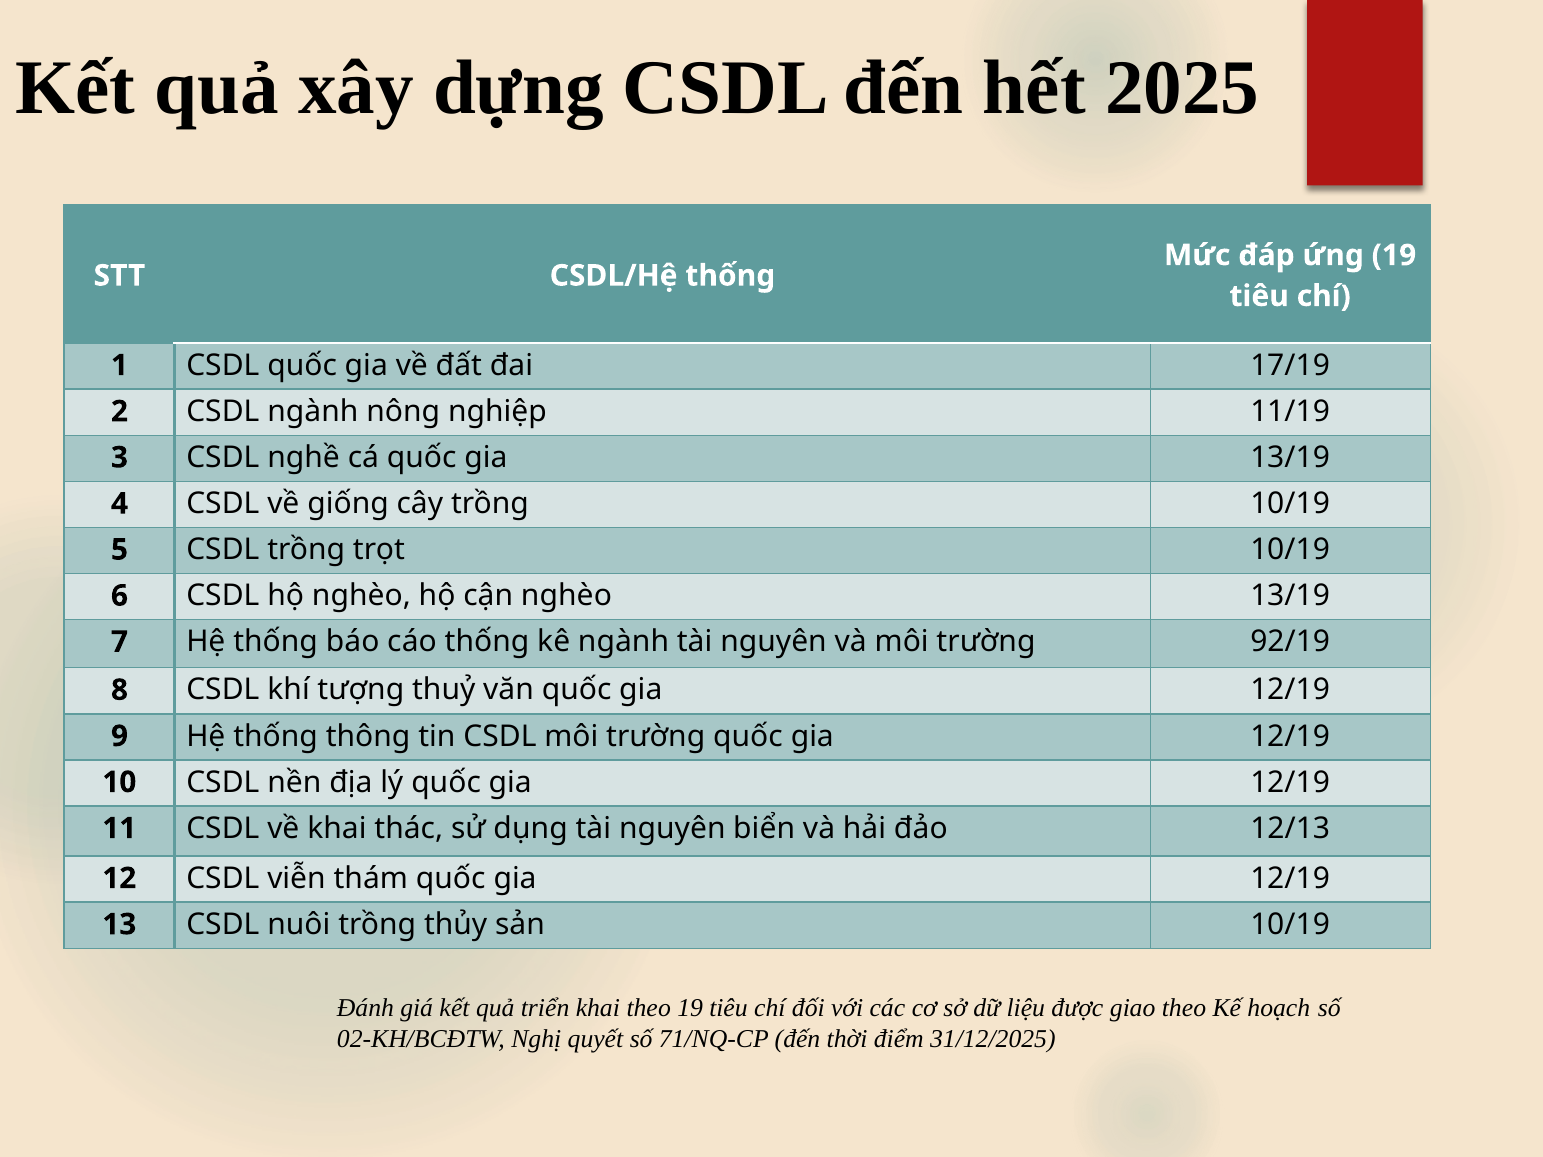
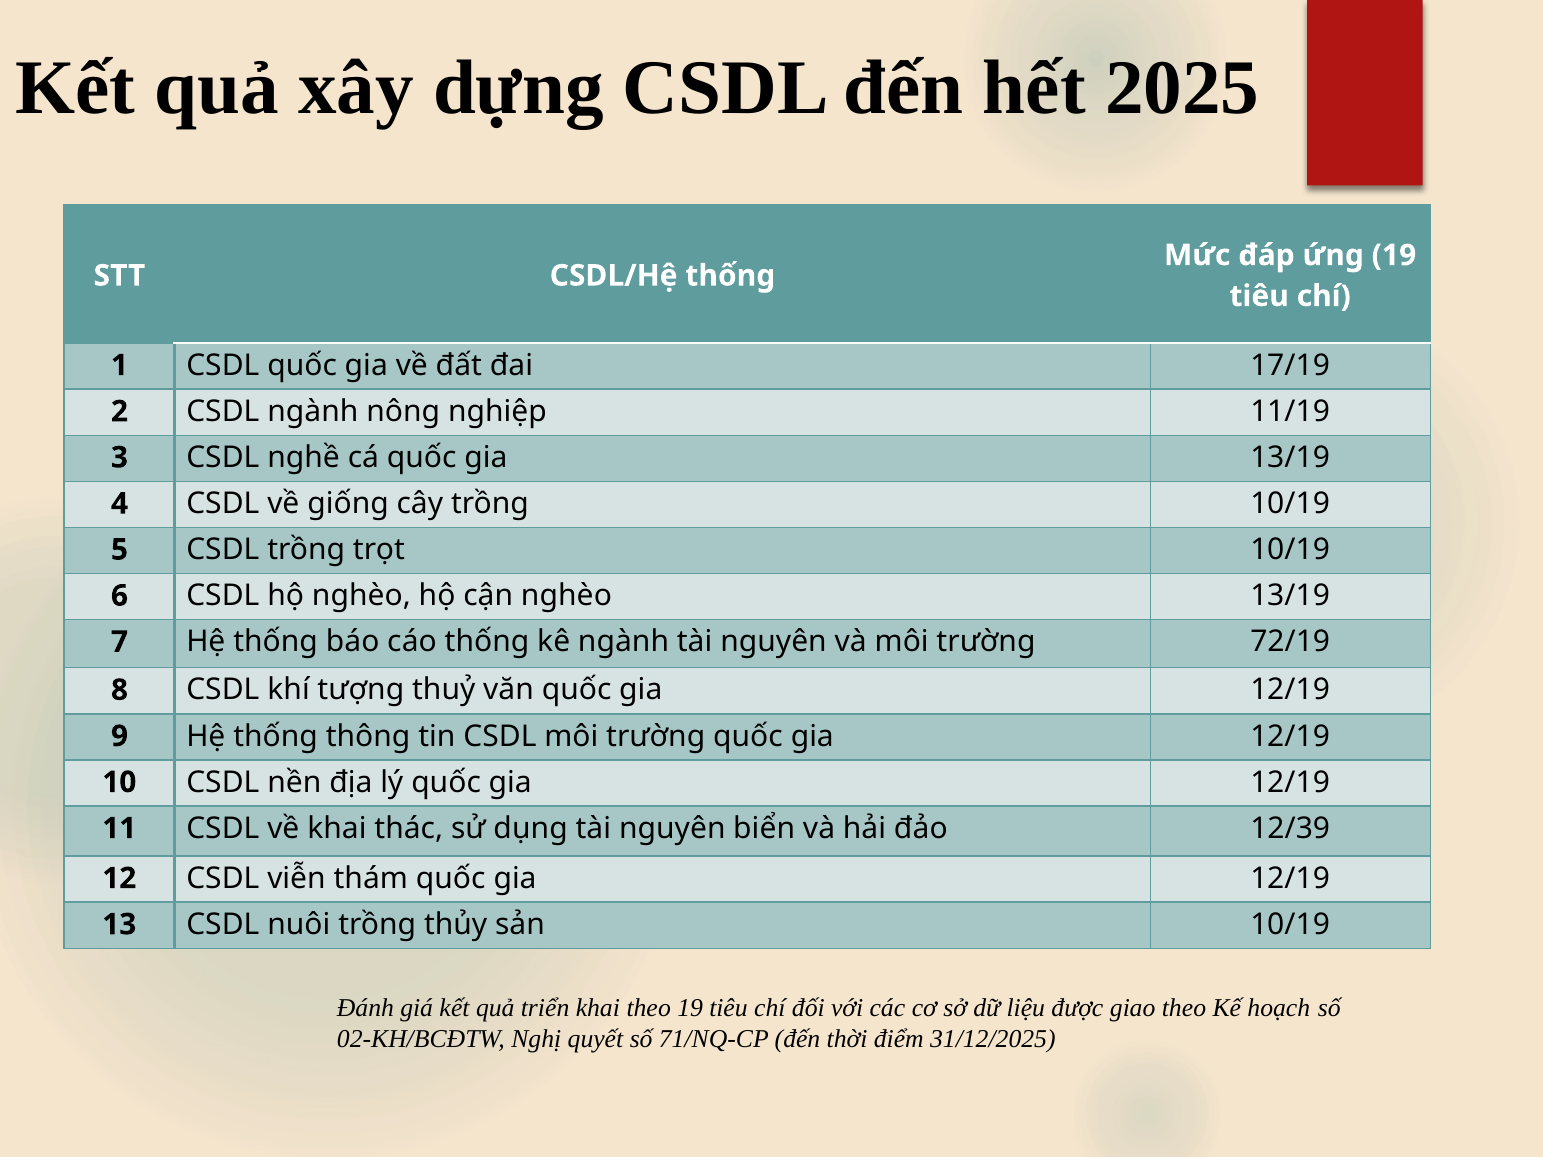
92/19: 92/19 -> 72/19
12/13: 12/13 -> 12/39
